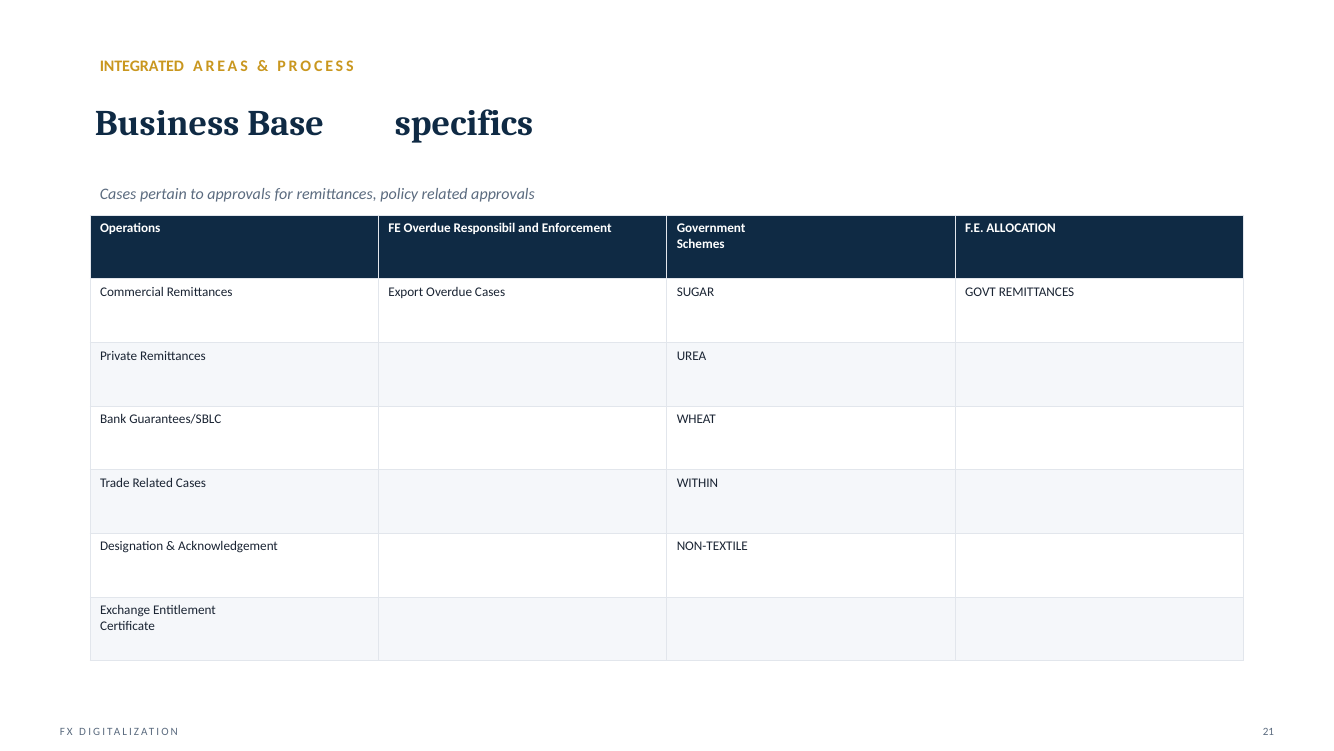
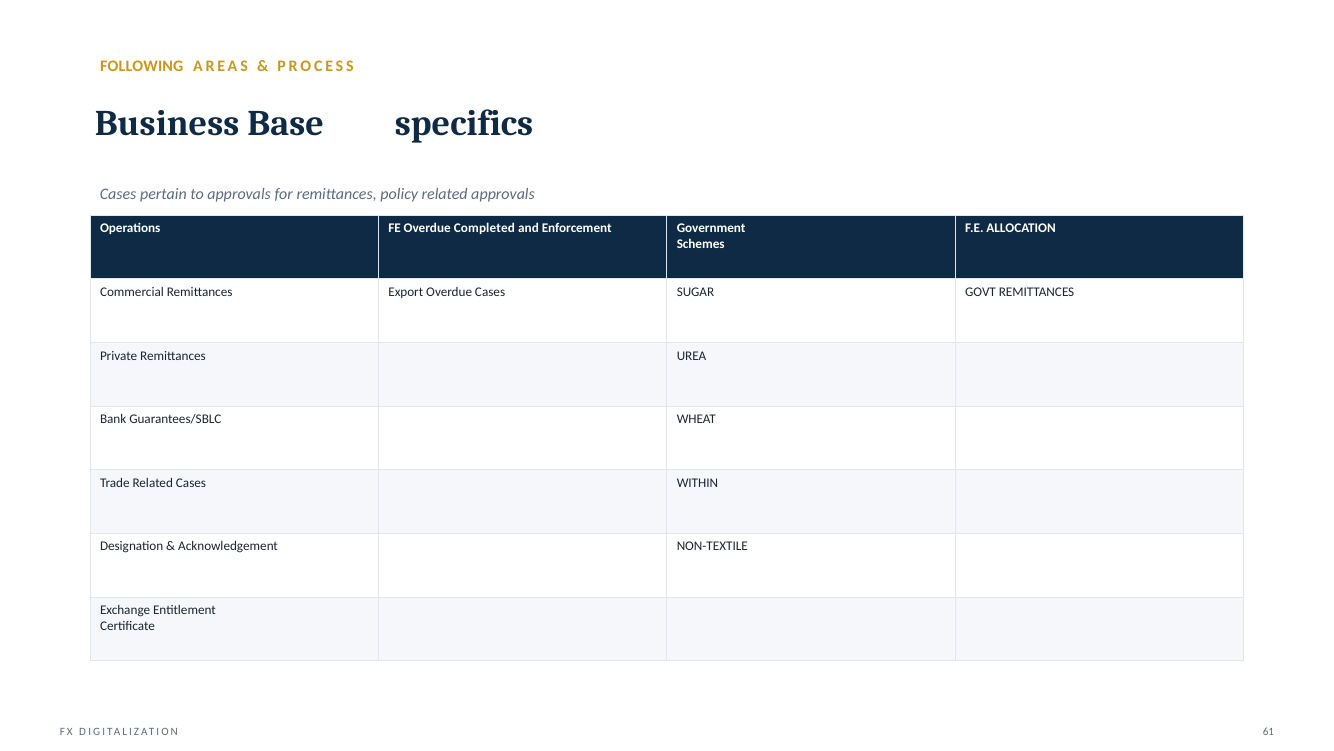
INTEGRATED: INTEGRATED -> FOLLOWING
Responsibil: Responsibil -> Completed
21: 21 -> 61
